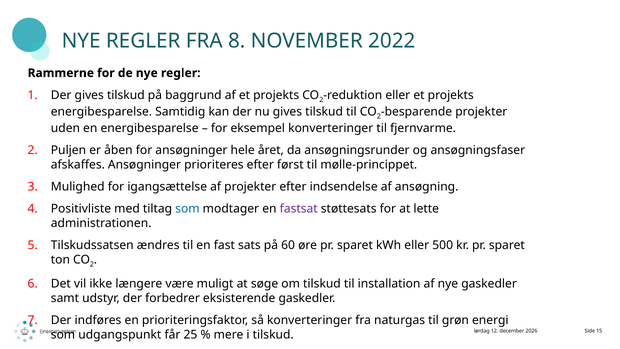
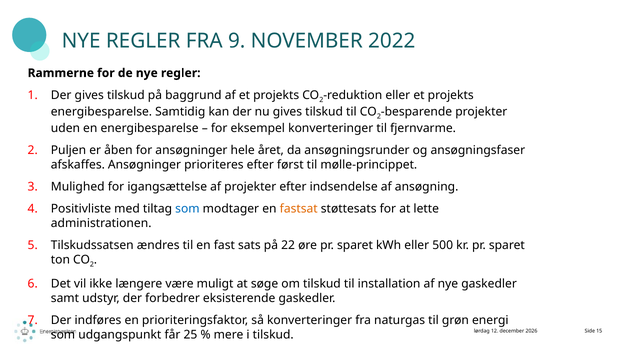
8: 8 -> 9
fastsat colour: purple -> orange
60: 60 -> 22
